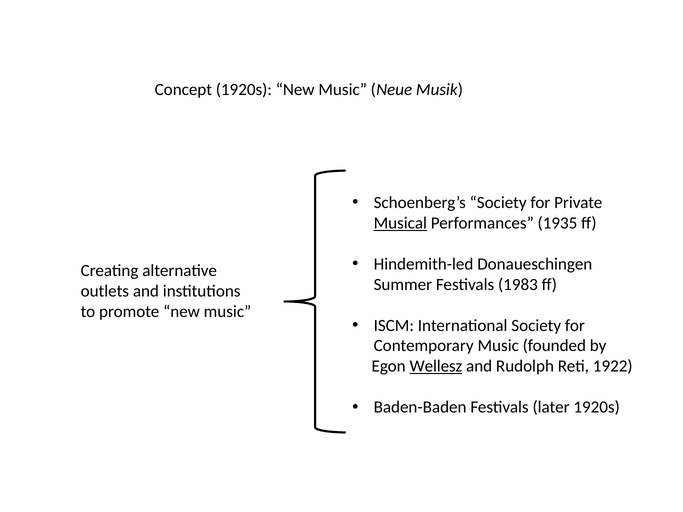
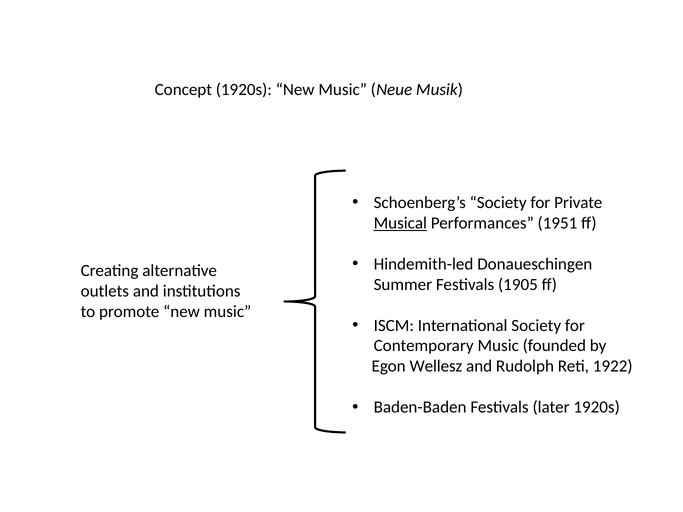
1935: 1935 -> 1951
1983: 1983 -> 1905
Wellesz underline: present -> none
